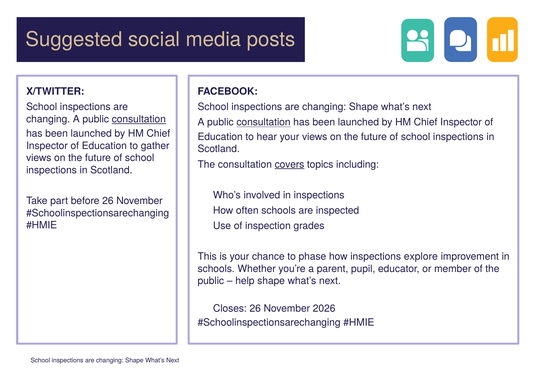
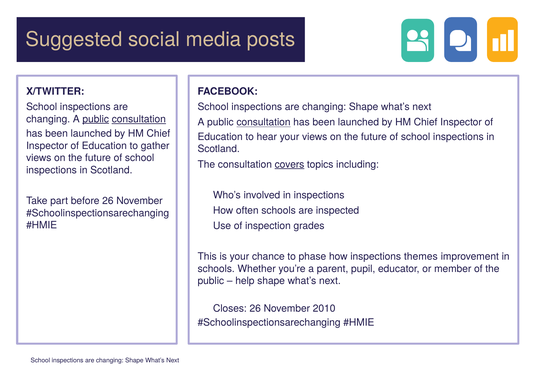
public at (96, 119) underline: none -> present
explore: explore -> themes
2026: 2026 -> 2010
